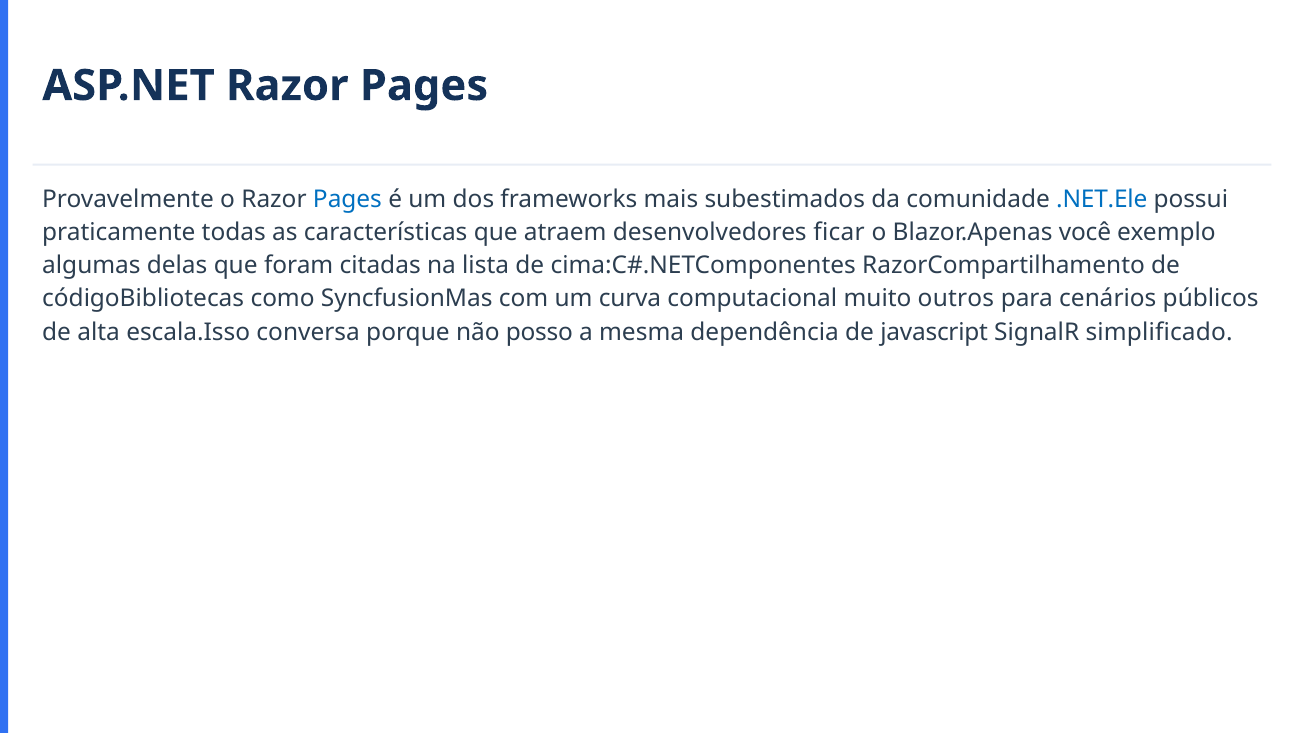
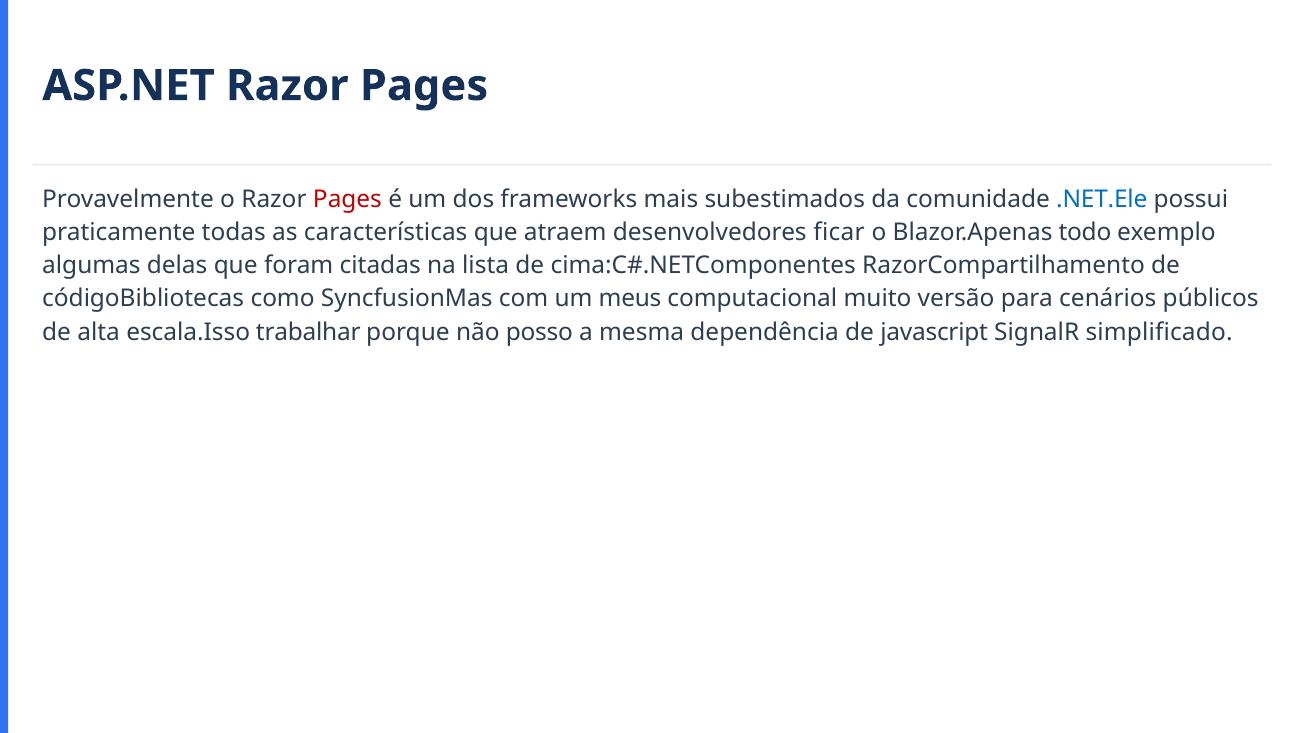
Pages at (347, 199) colour: blue -> red
você: você -> todo
curva: curva -> meus
outros: outros -> versão
conversa: conversa -> trabalhar
